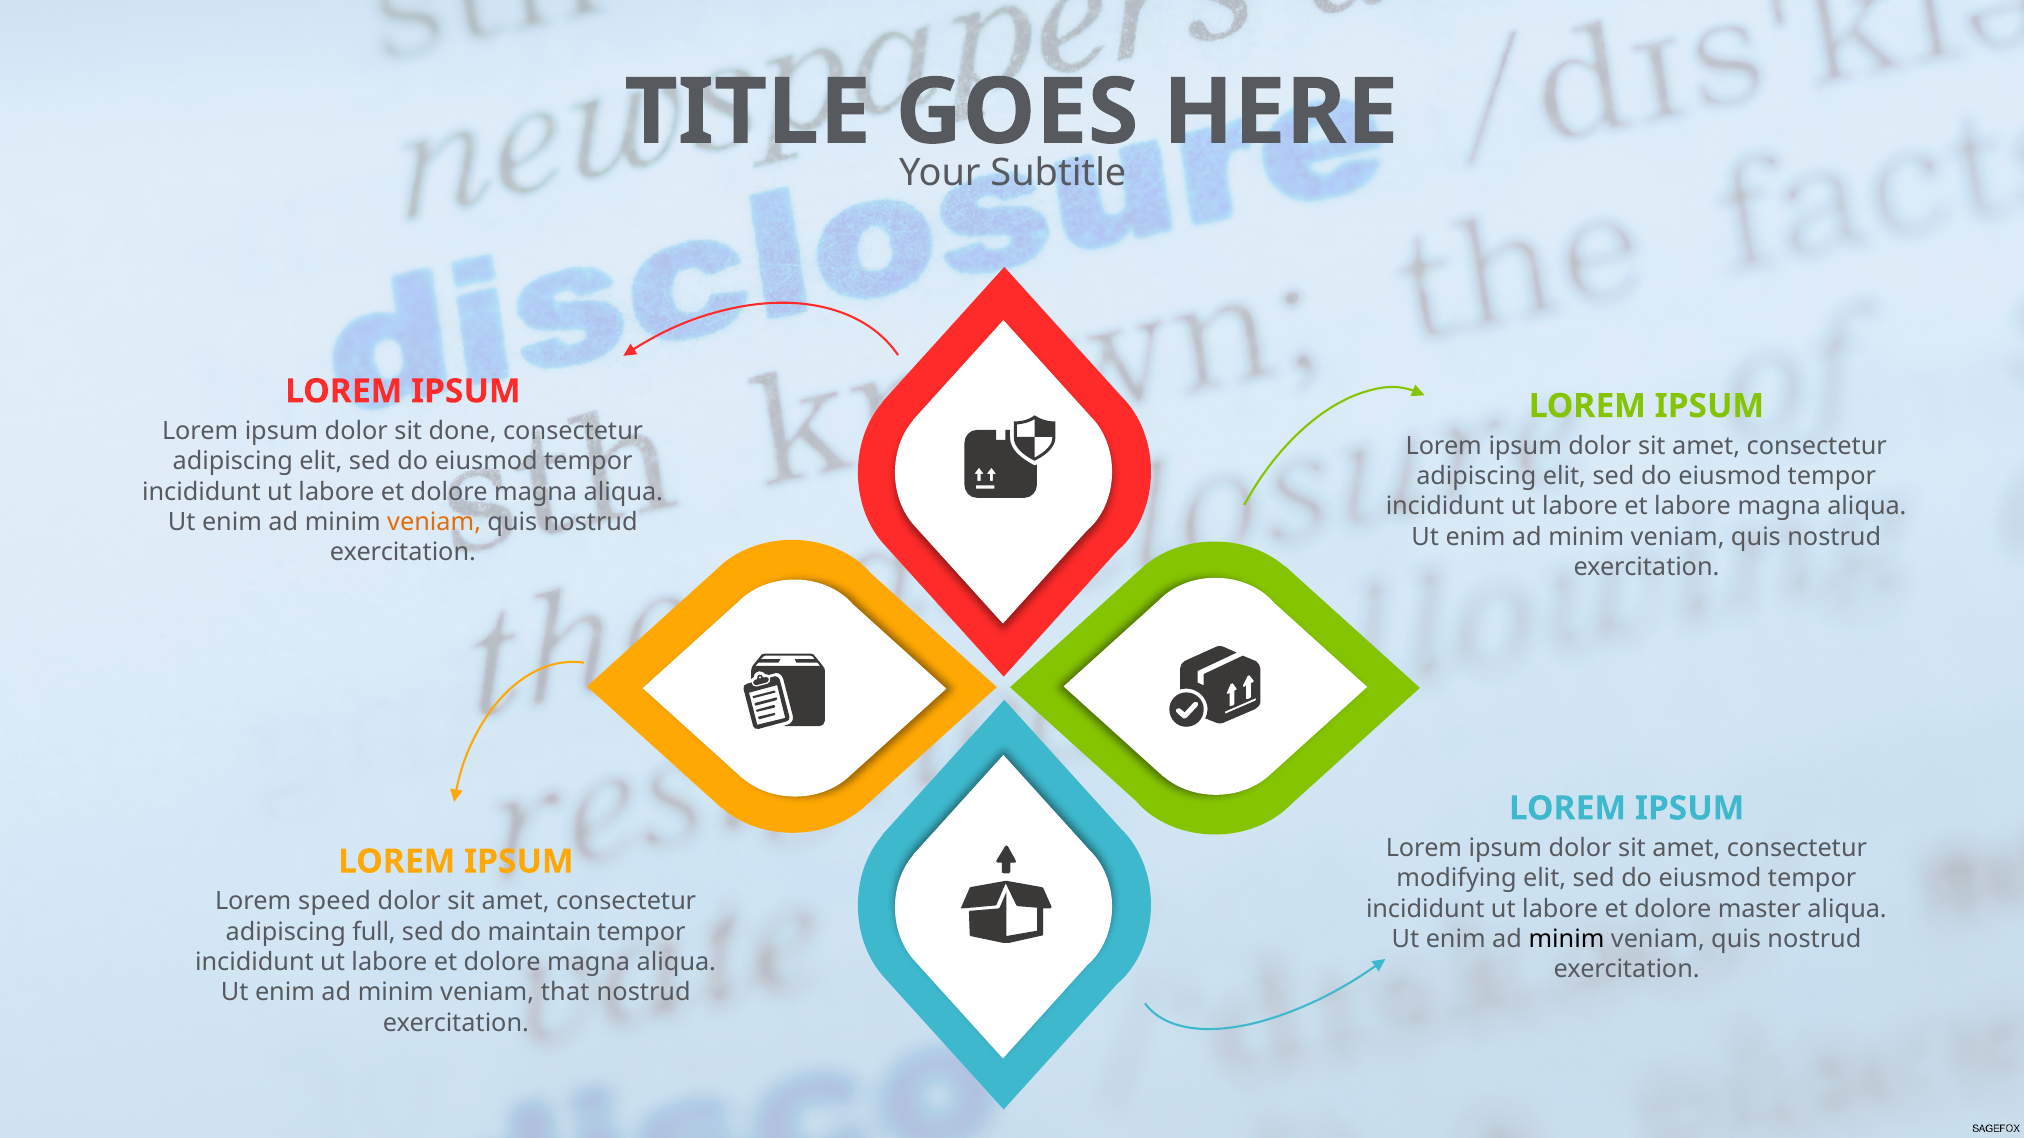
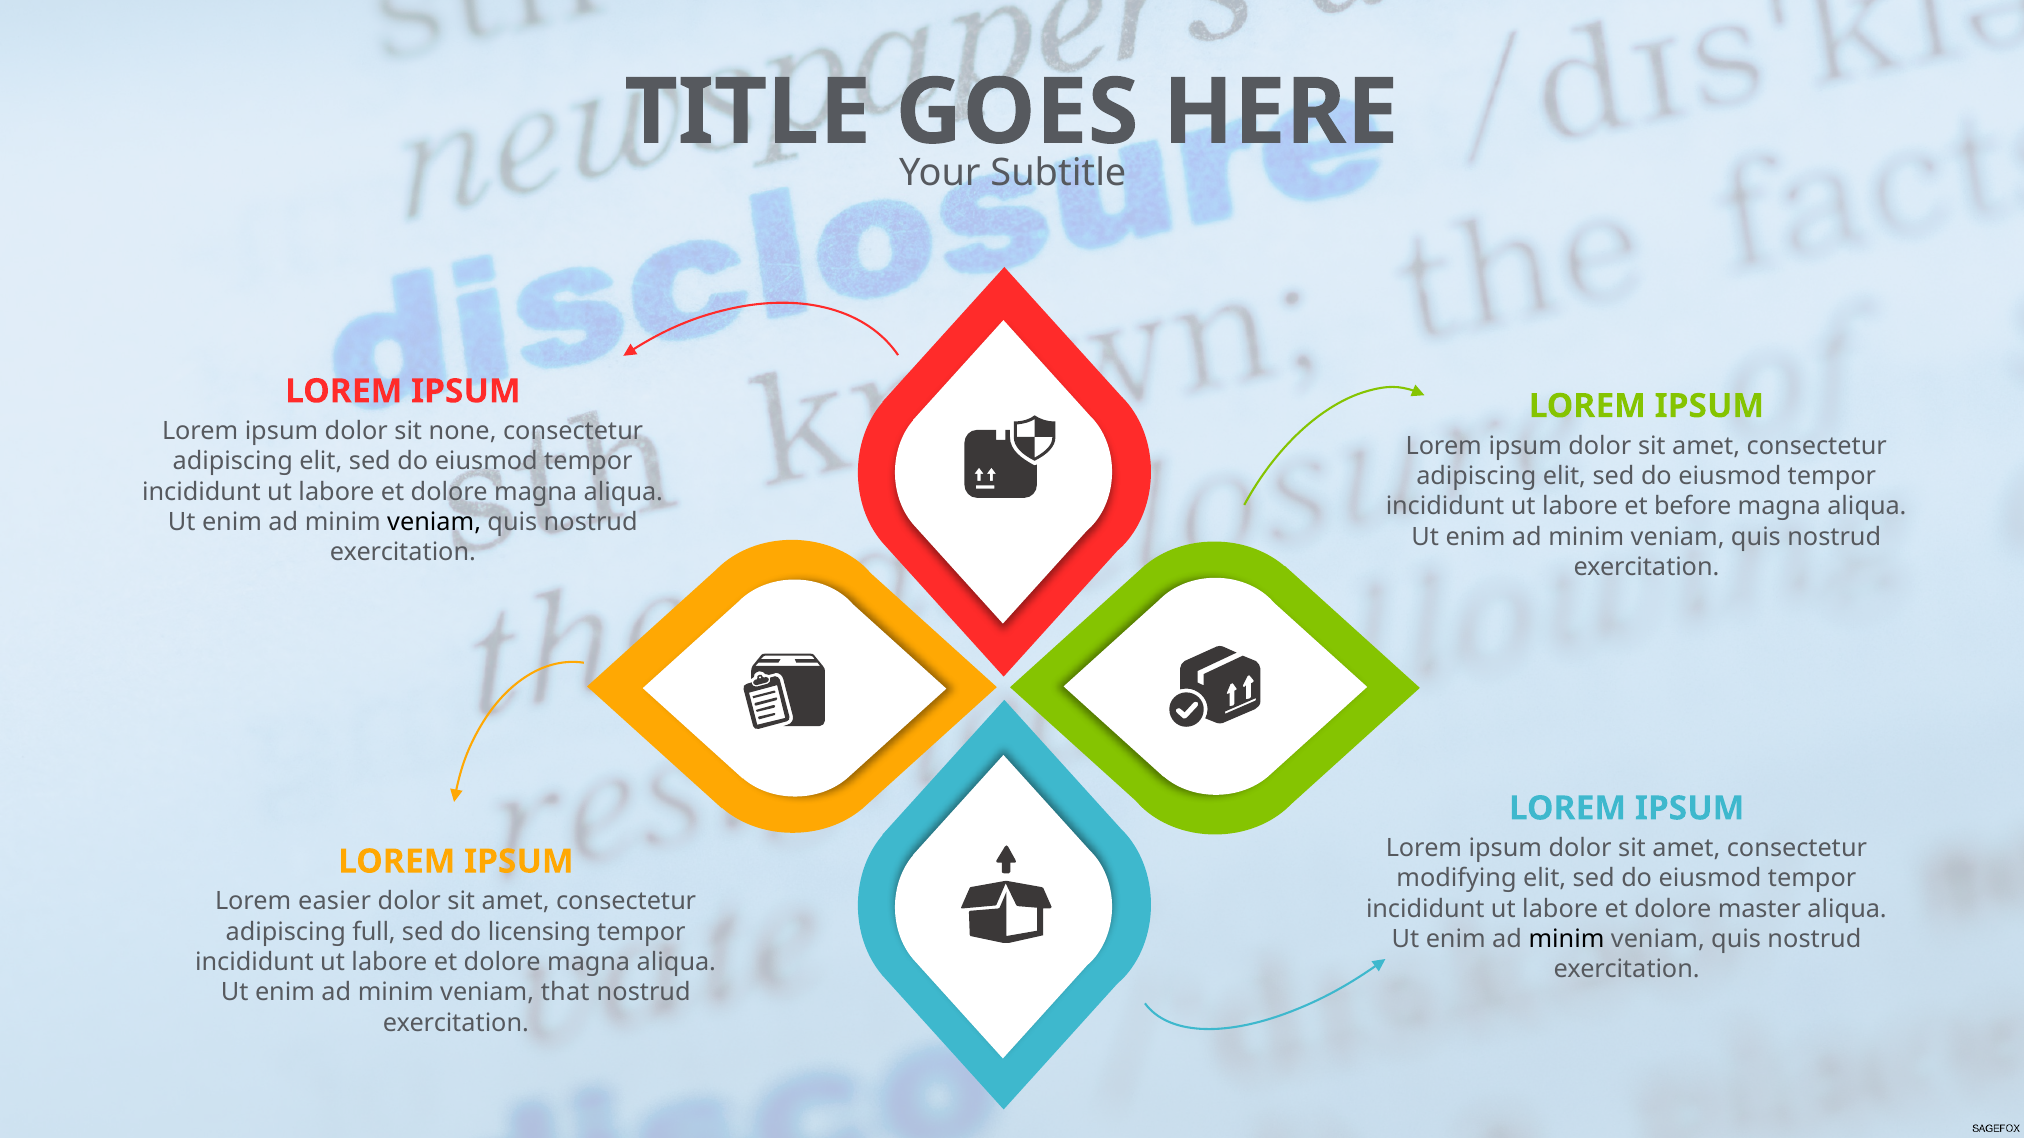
done: done -> none
et labore: labore -> before
veniam at (434, 522) colour: orange -> black
speed: speed -> easier
maintain: maintain -> licensing
